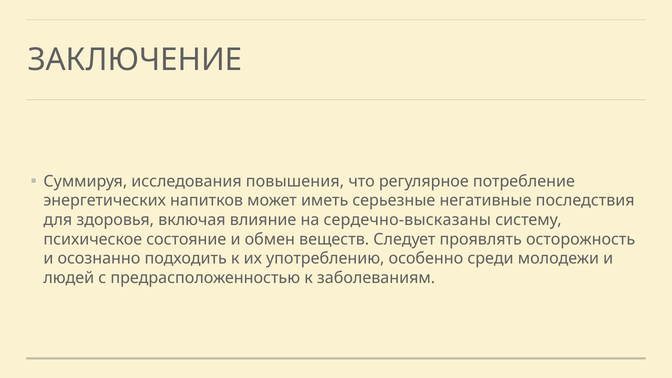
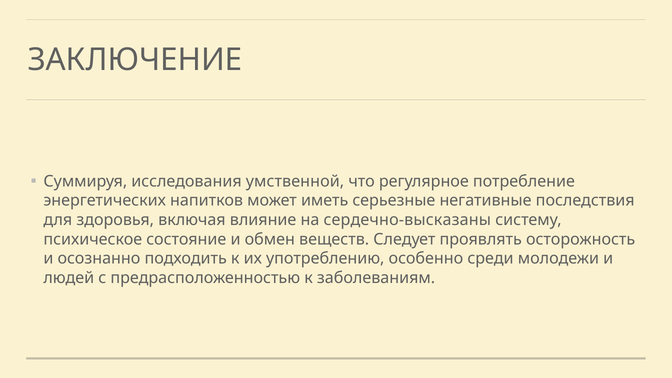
повышения: повышения -> умственной
